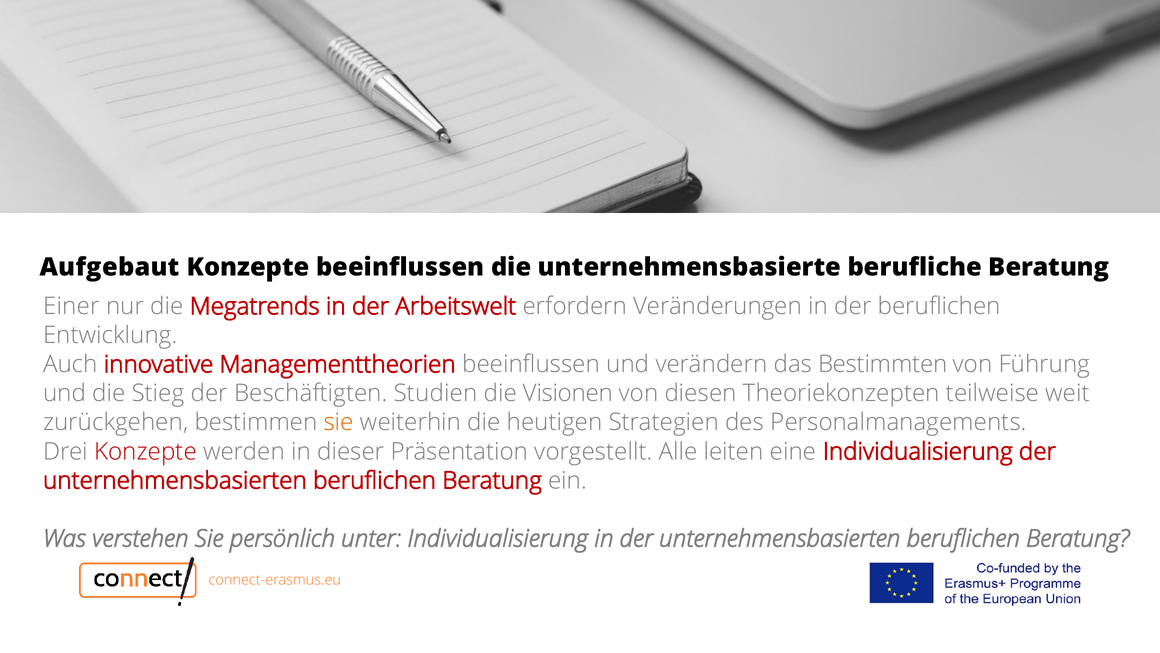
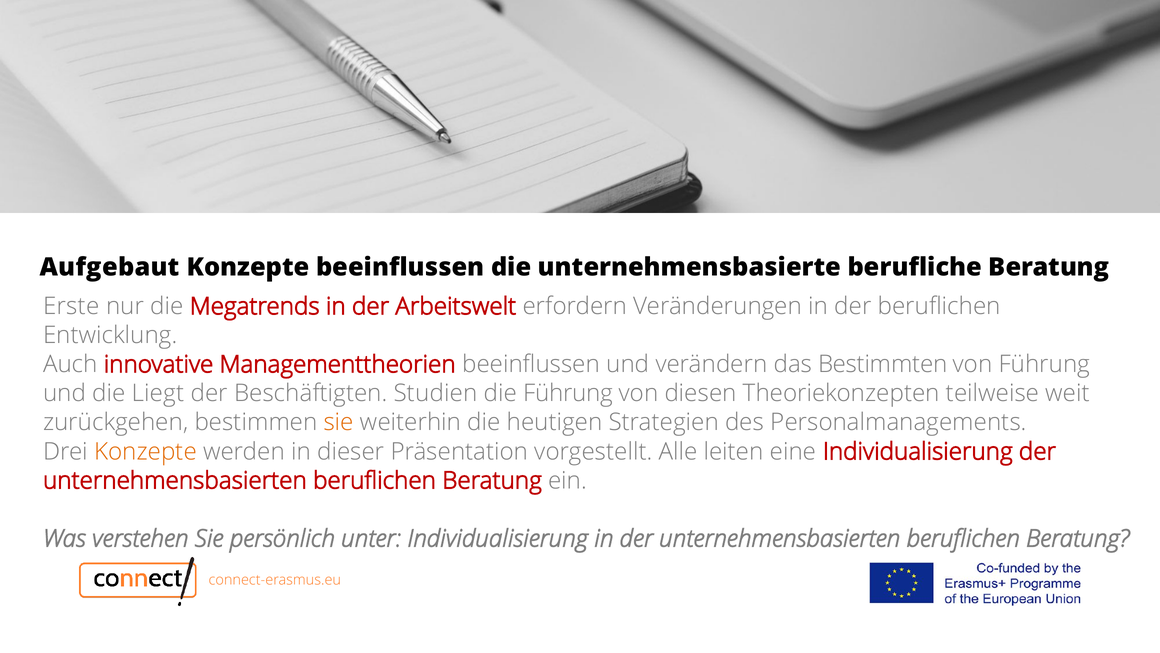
Einer: Einer -> Erste
Stieg: Stieg -> Liegt
die Visionen: Visionen -> Führung
Konzepte at (145, 451) colour: red -> orange
